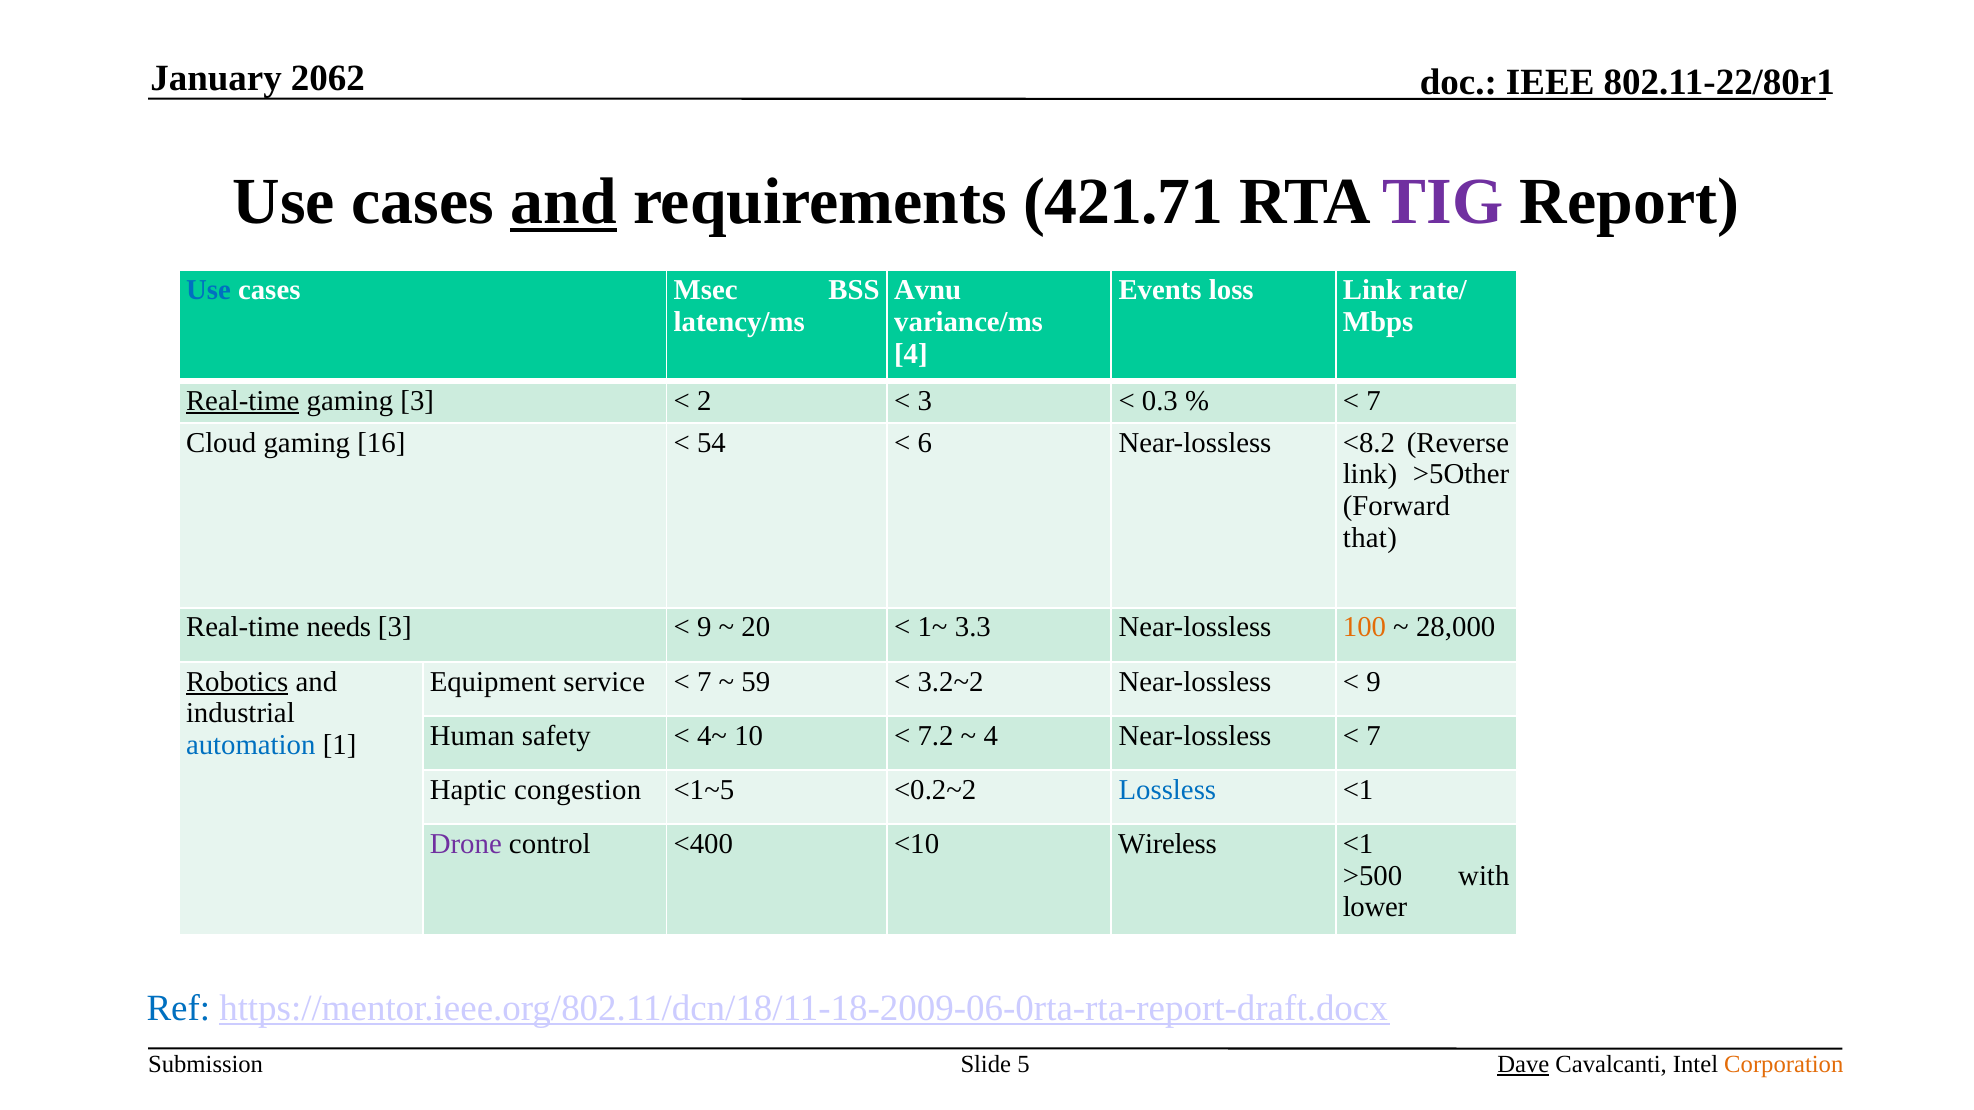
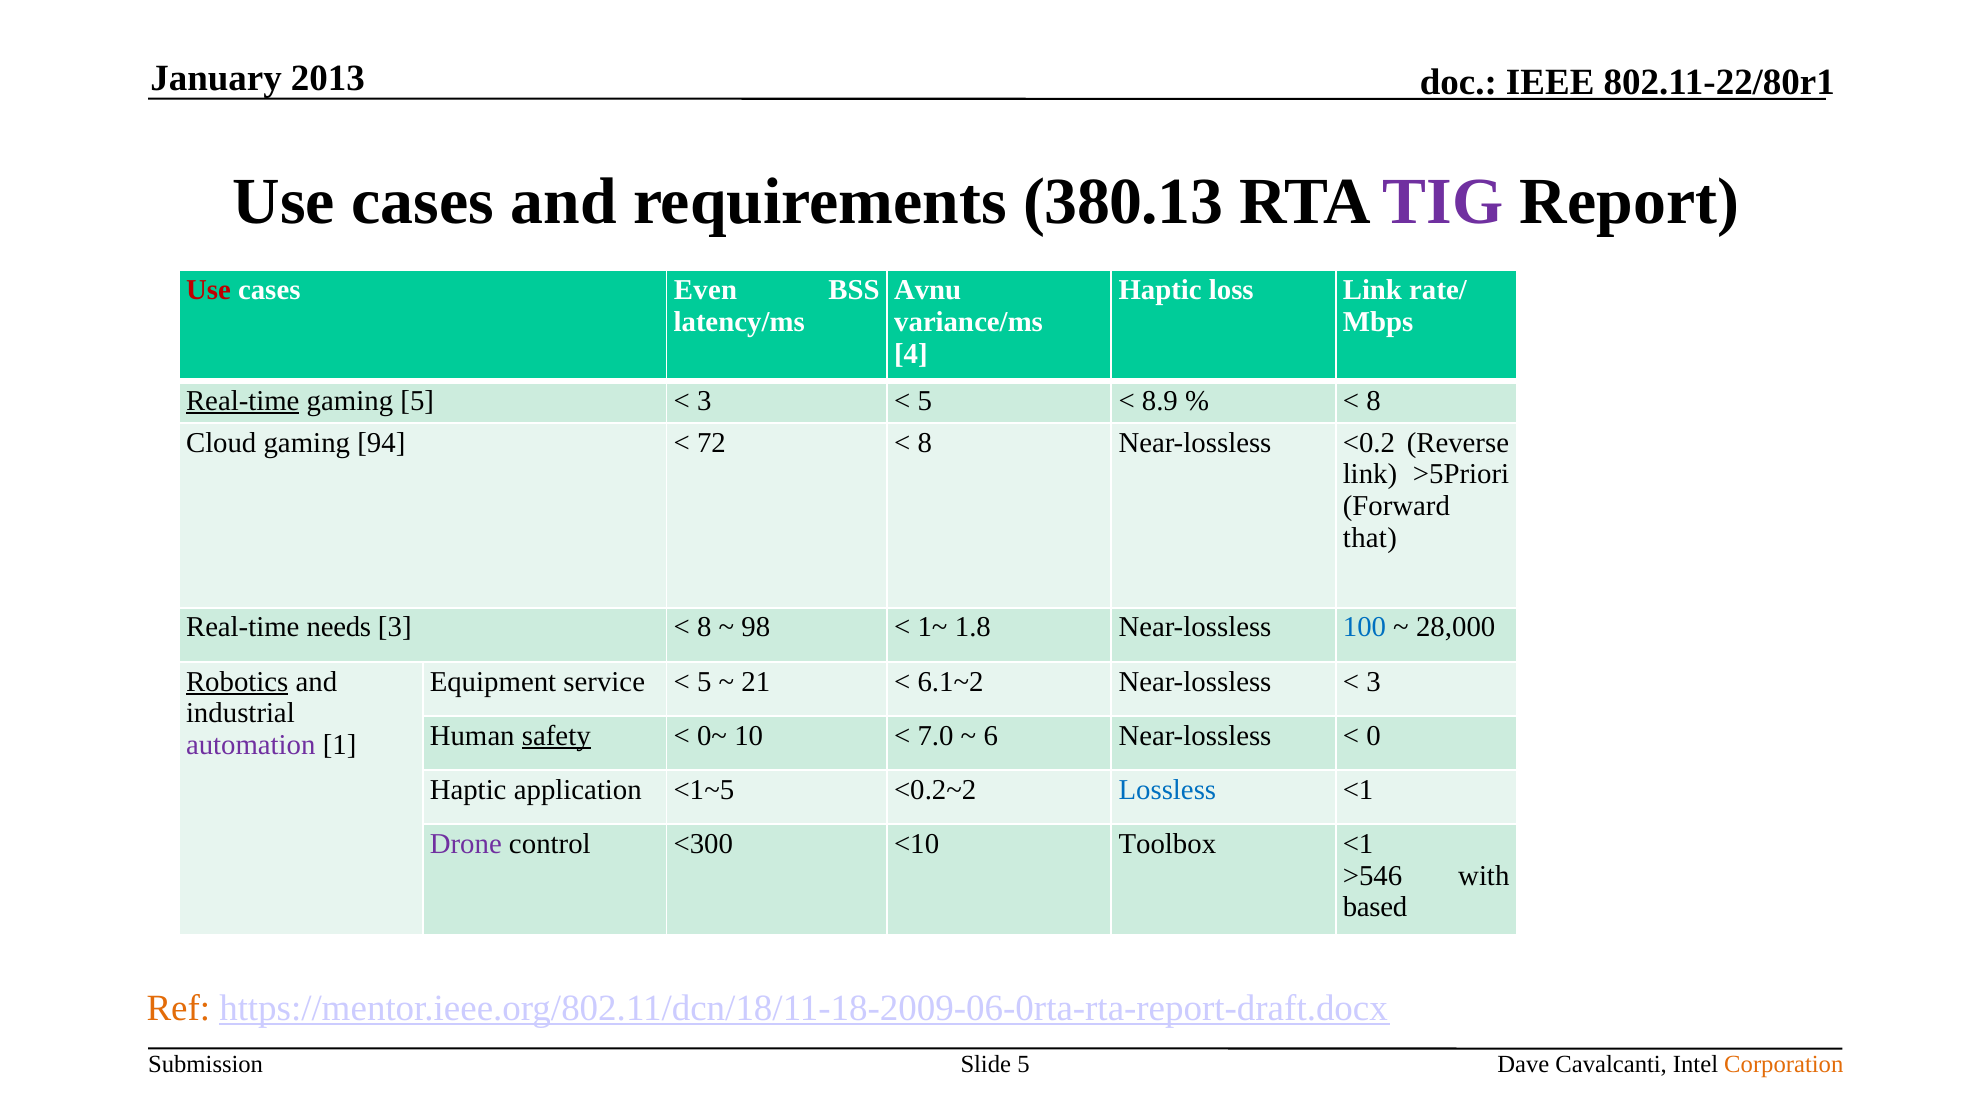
2062: 2062 -> 2013
and at (564, 202) underline: present -> none
421.71: 421.71 -> 380.13
Use at (208, 290) colour: blue -> red
Msec: Msec -> Even
Events at (1160, 290): Events -> Haptic
gaming 3: 3 -> 5
2 at (704, 401): 2 -> 3
3 at (925, 401): 3 -> 5
0.3: 0.3 -> 8.9
7 at (1373, 401): 7 -> 8
16: 16 -> 94
54: 54 -> 72
6 at (925, 443): 6 -> 8
<8.2: <8.2 -> <0.2
>5Other: >5Other -> >5Priori
9 at (704, 628): 9 -> 8
20: 20 -> 98
3.3: 3.3 -> 1.8
100 colour: orange -> blue
7 at (704, 682): 7 -> 5
59: 59 -> 21
3.2~2: 3.2~2 -> 6.1~2
9 at (1373, 682): 9 -> 3
safety underline: none -> present
4~: 4~ -> 0~
7.2: 7.2 -> 7.0
4 at (991, 736): 4 -> 6
7 at (1373, 736): 7 -> 0
automation colour: blue -> purple
congestion: congestion -> application
<400: <400 -> <300
Wireless: Wireless -> Toolbox
>500: >500 -> >546
lower: lower -> based
Ref colour: blue -> orange
Dave underline: present -> none
